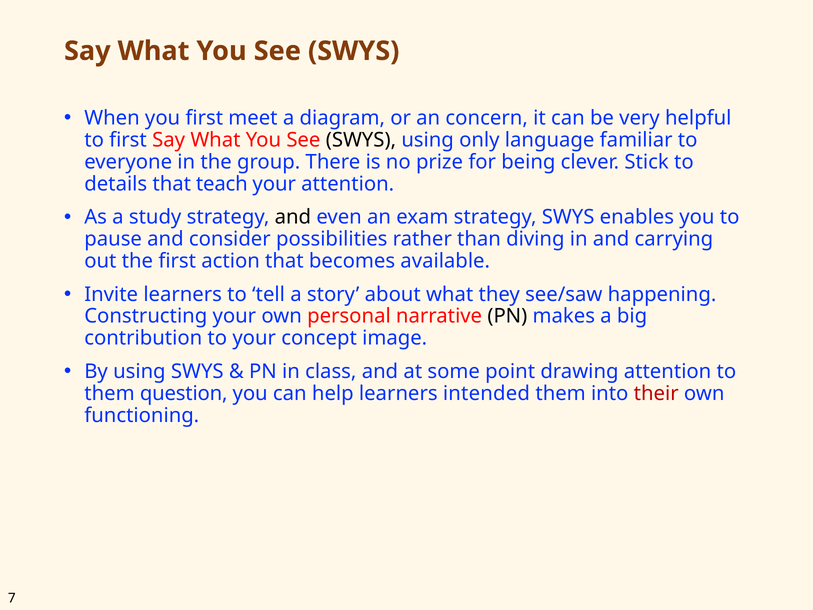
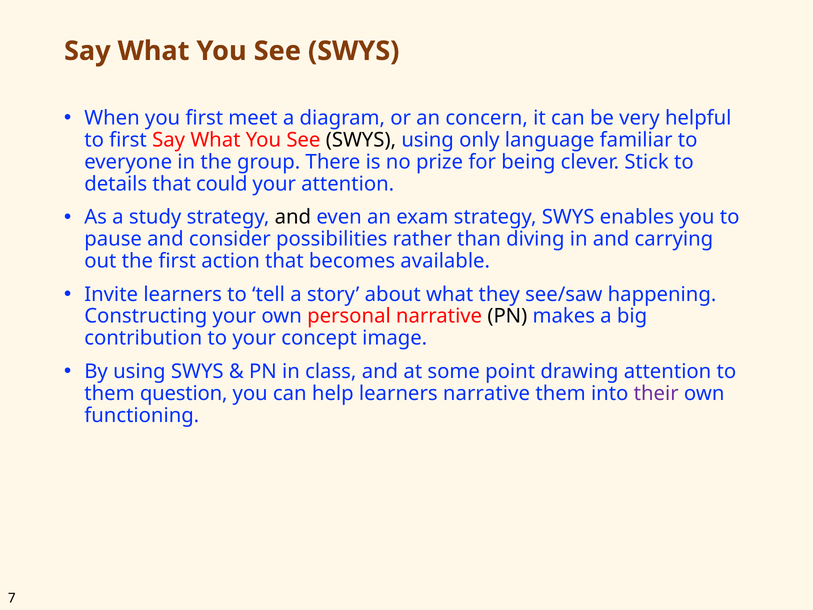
teach: teach -> could
learners intended: intended -> narrative
their colour: red -> purple
